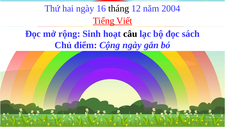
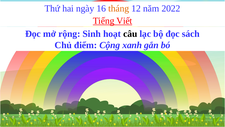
tháng colour: black -> orange
2004: 2004 -> 2022
Cộng ngày: ngày -> xanh
